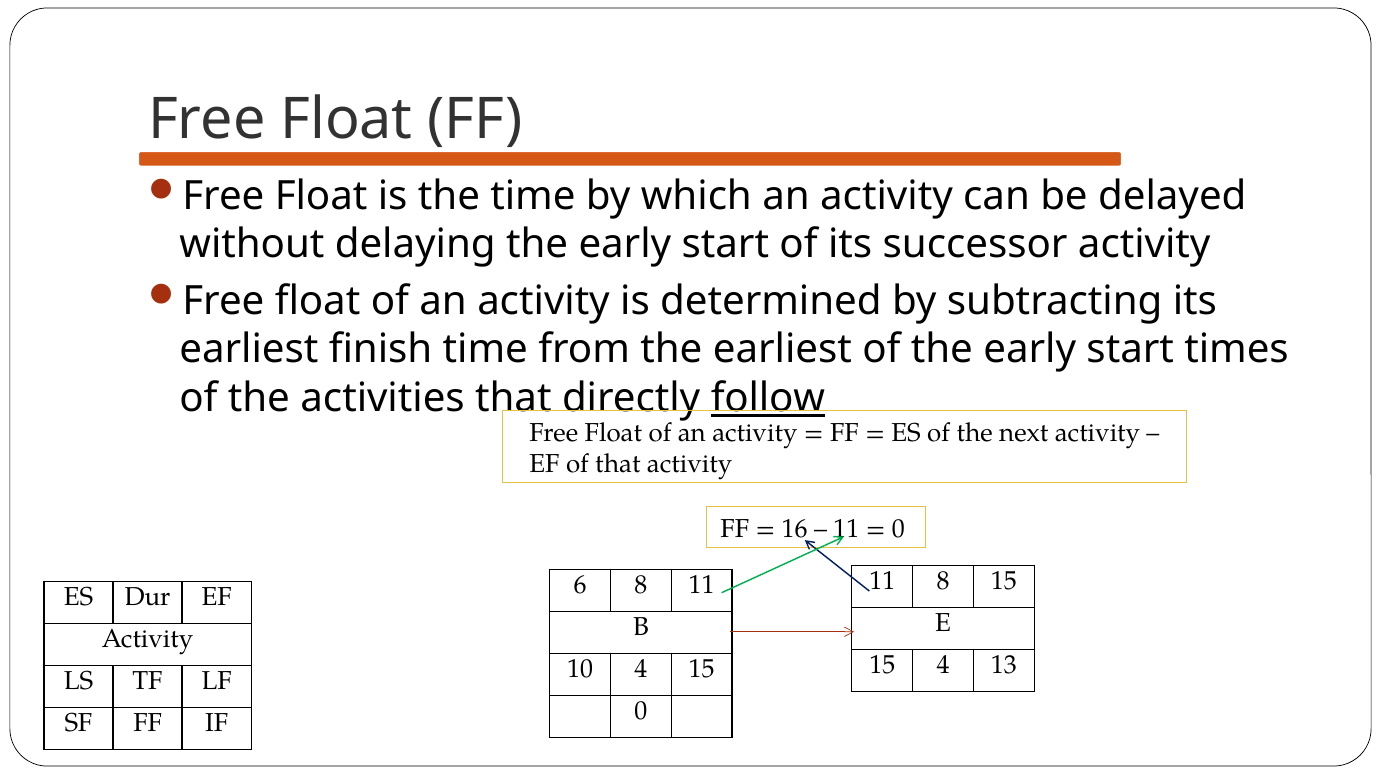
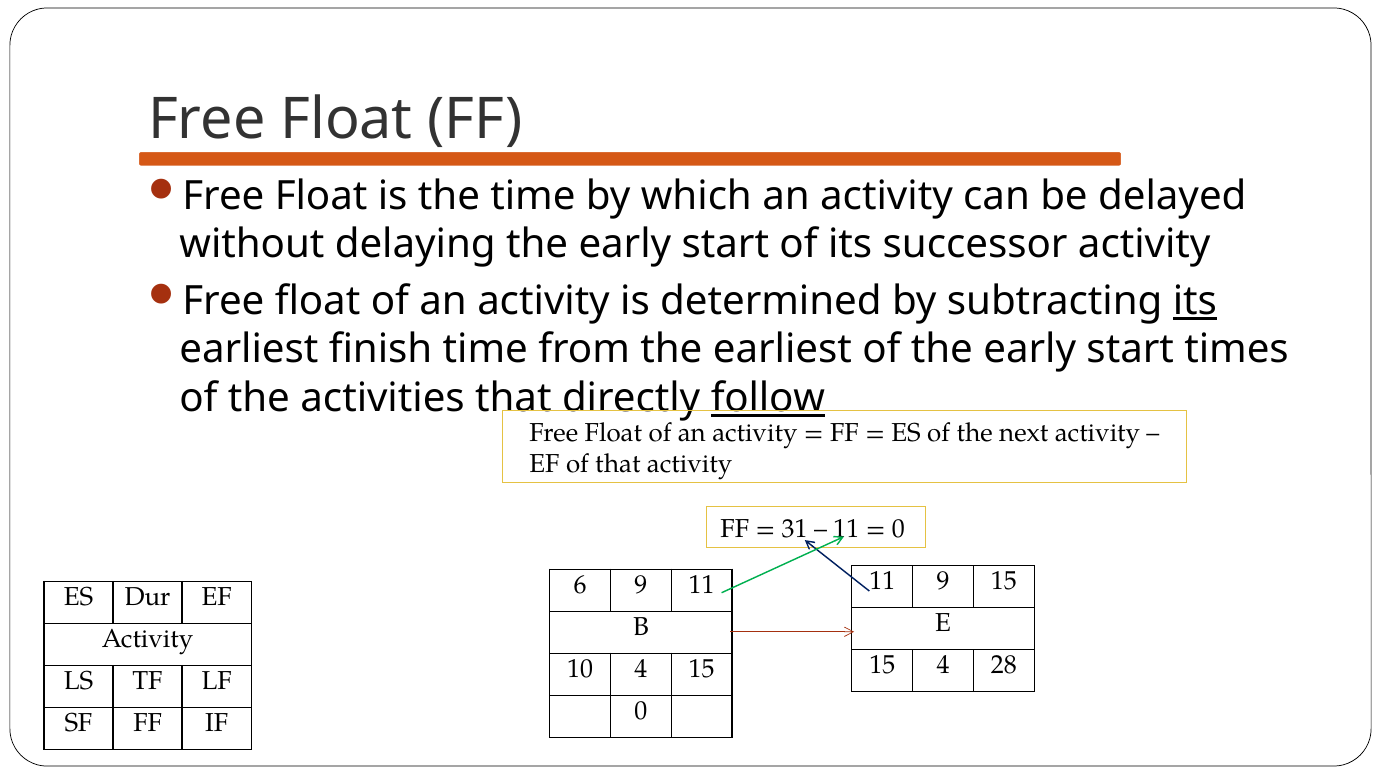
its at (1195, 301) underline: none -> present
16: 16 -> 31
11 8: 8 -> 9
6 8: 8 -> 9
13: 13 -> 28
